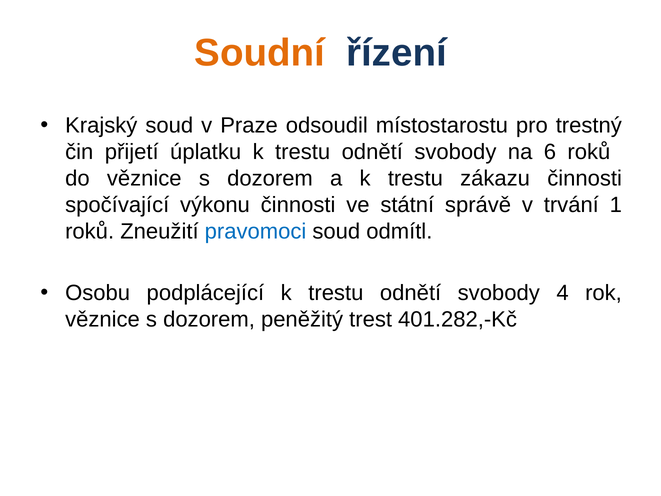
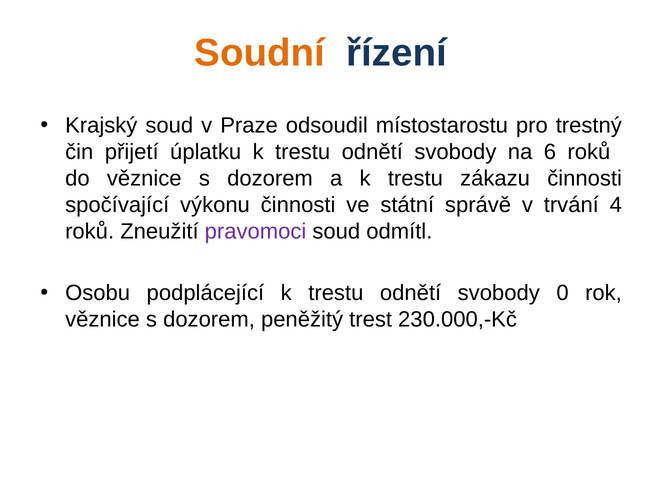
1: 1 -> 4
pravomoci colour: blue -> purple
4: 4 -> 0
401.282,-Kč: 401.282,-Kč -> 230.000,-Kč
